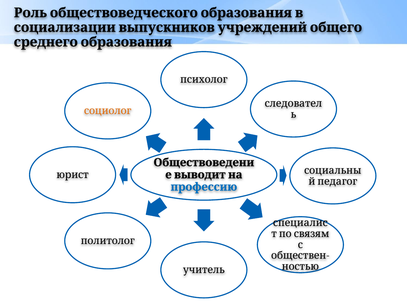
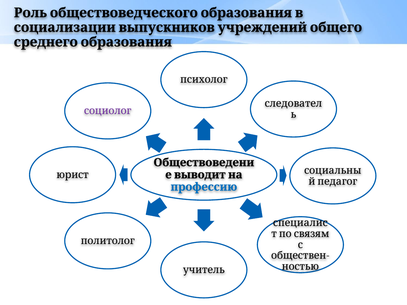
социолог colour: orange -> purple
